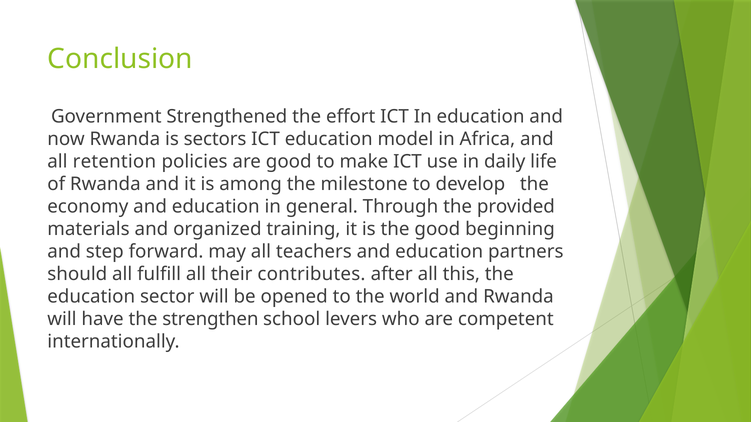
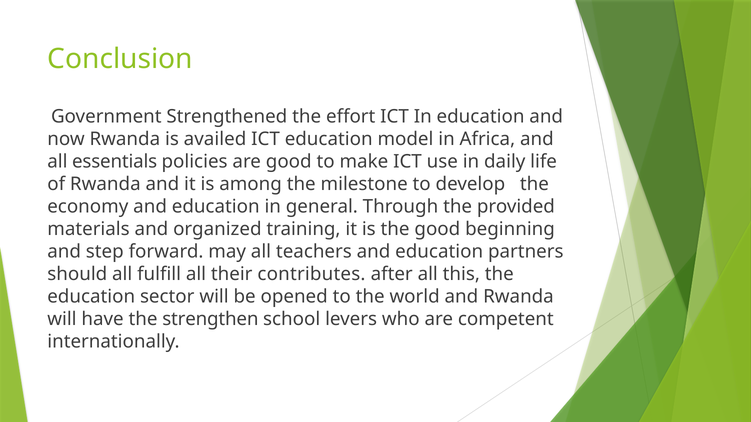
sectors: sectors -> availed
retention: retention -> essentials
